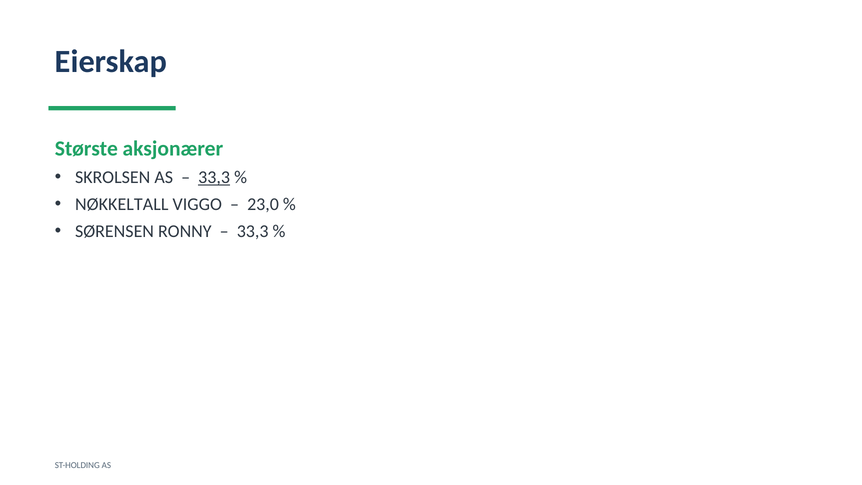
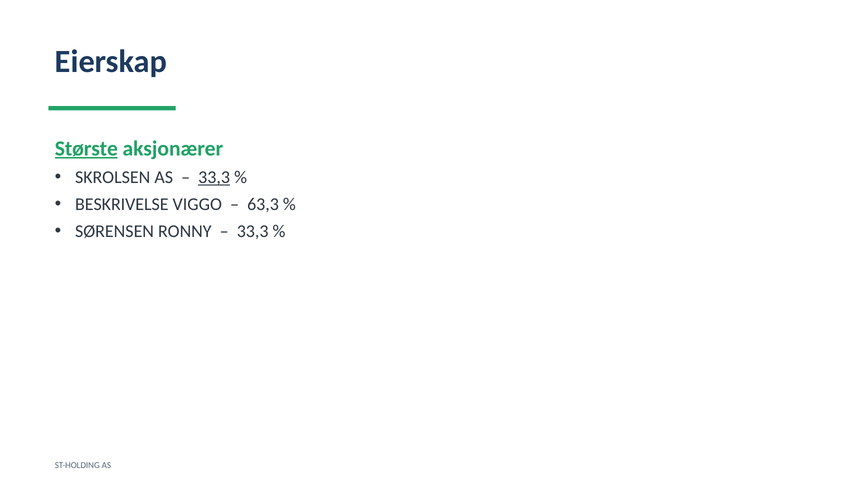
Største underline: none -> present
NØKKELTALL: NØKKELTALL -> BESKRIVELSE
23,0: 23,0 -> 63,3
